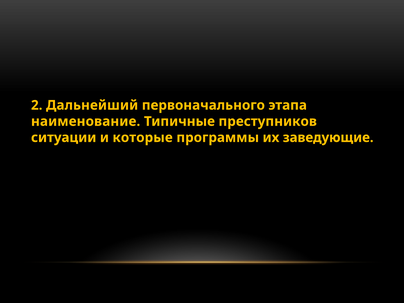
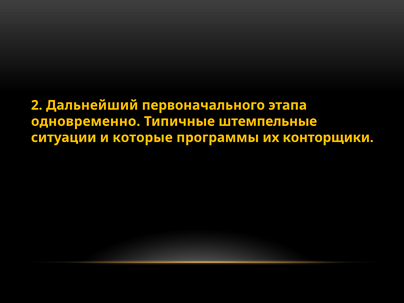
наименование: наименование -> одновременно
преступников: преступников -> штемпельные
заведующие: заведующие -> конторщики
